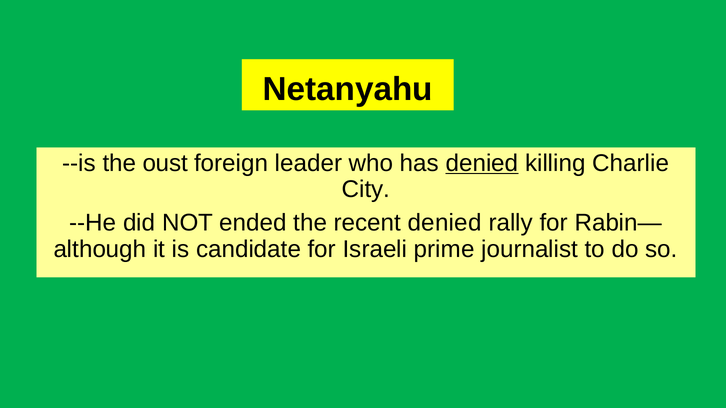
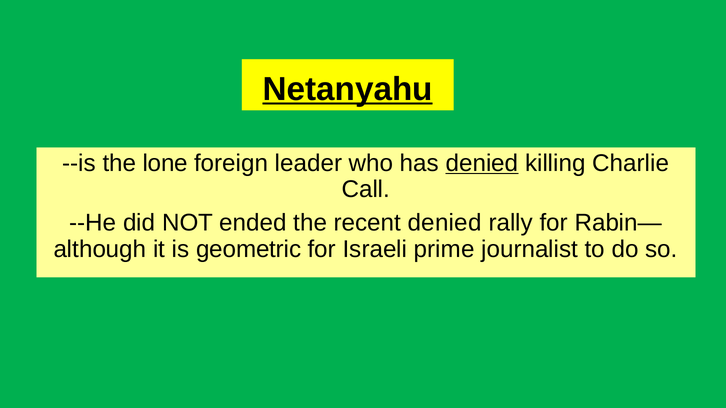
Netanyahu underline: none -> present
oust: oust -> lone
City: City -> Call
candidate: candidate -> geometric
